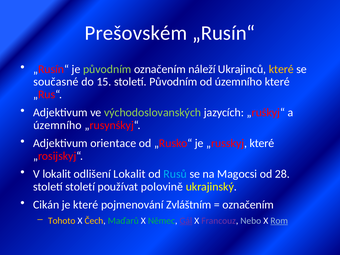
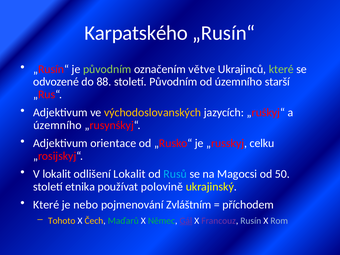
Prešovském: Prešovském -> Karpatského
náleží: náleží -> větve
které at (281, 69) colour: yellow -> light green
současné: současné -> odvozené
15: 15 -> 88
územního které: které -> starší
východoslovanských colour: light green -> yellow
„russkyj které: které -> celku
28: 28 -> 50
století století: století -> etnika
Cikán at (46, 205): Cikán -> Které
je které: které -> nebo
označením at (248, 205): označením -> příchodem
Nebo: Nebo -> Rusín
Rom underline: present -> none
